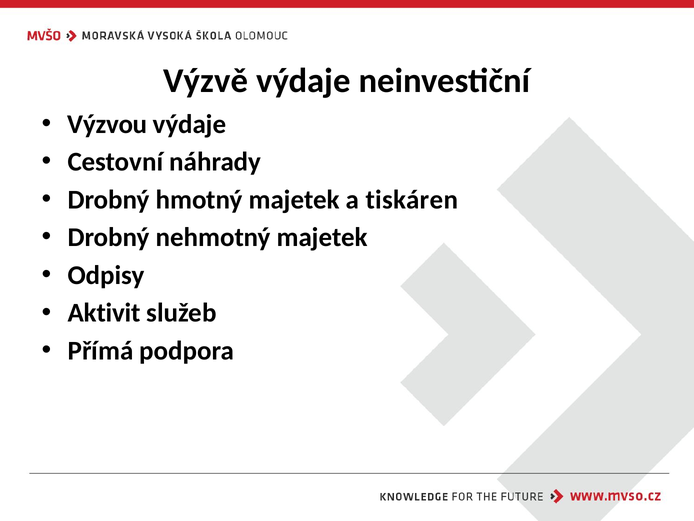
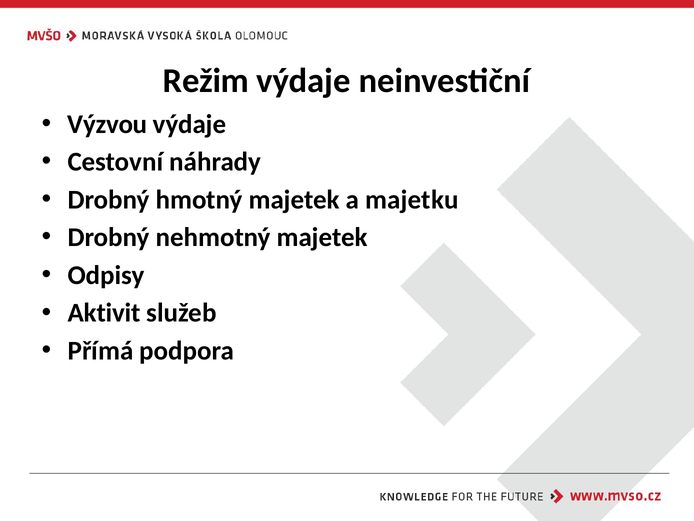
Výzvě: Výzvě -> Režim
tiskáren: tiskáren -> majetku
